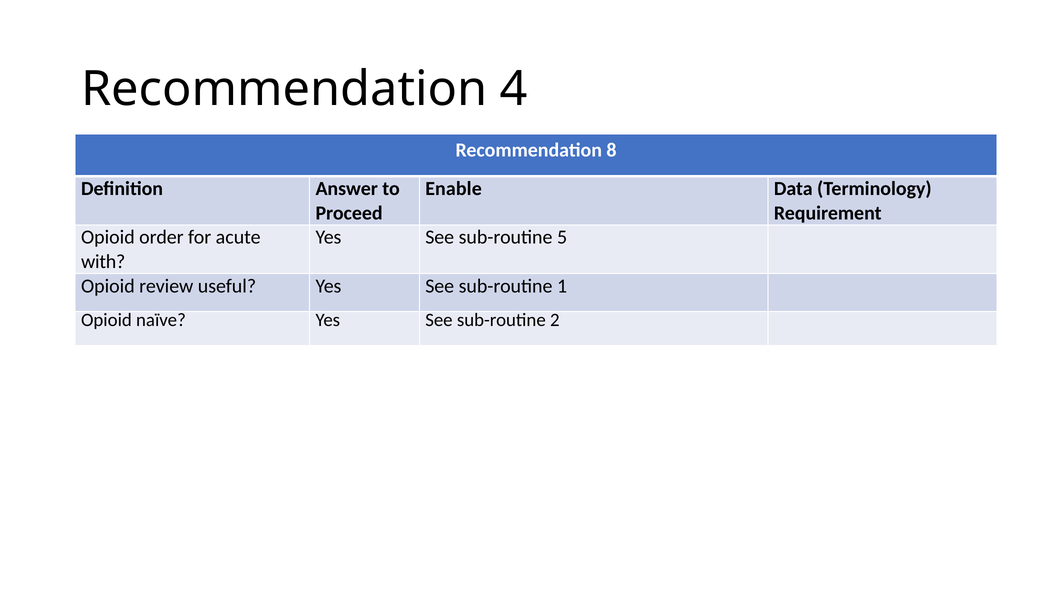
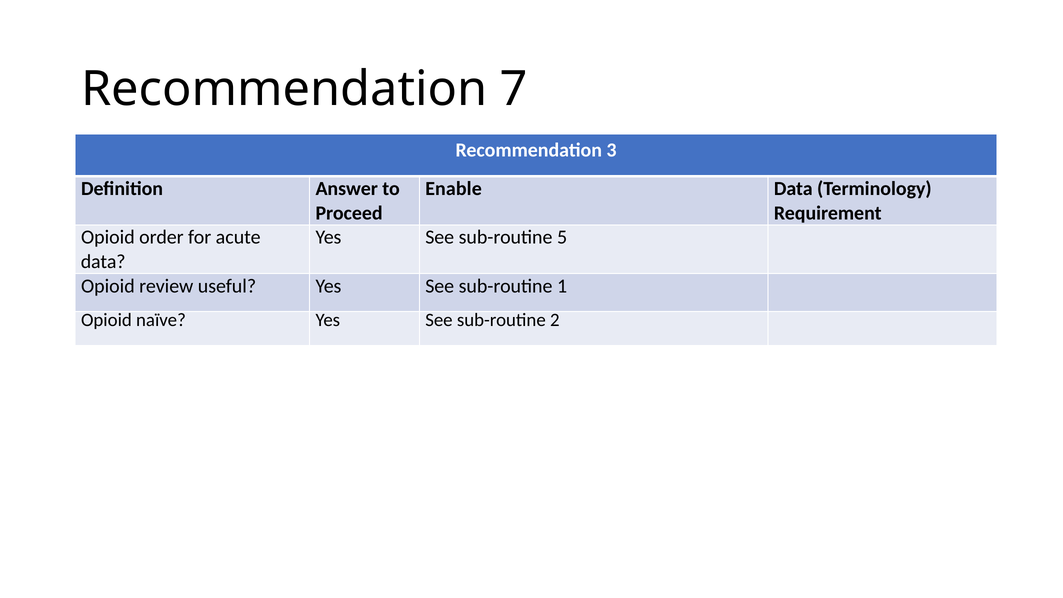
4: 4 -> 7
8: 8 -> 3
with at (103, 262): with -> data
